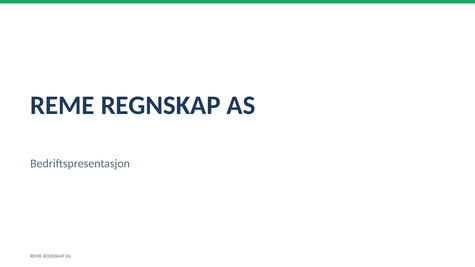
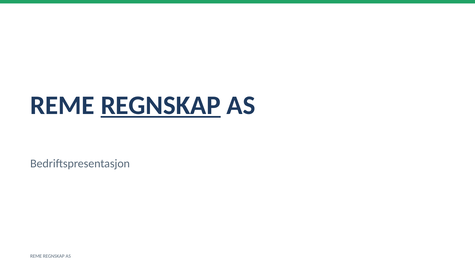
REGNSKAP at (161, 105) underline: none -> present
